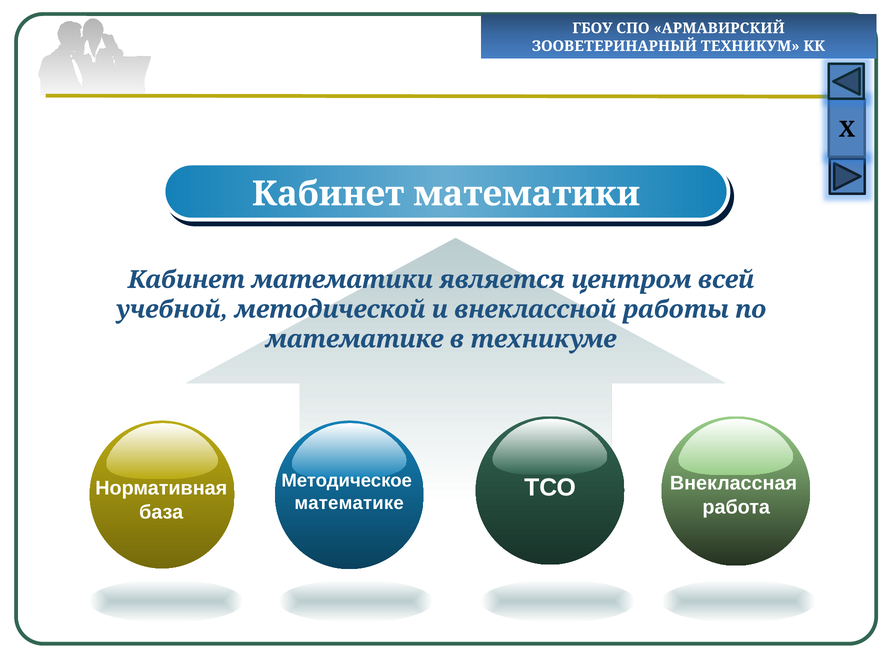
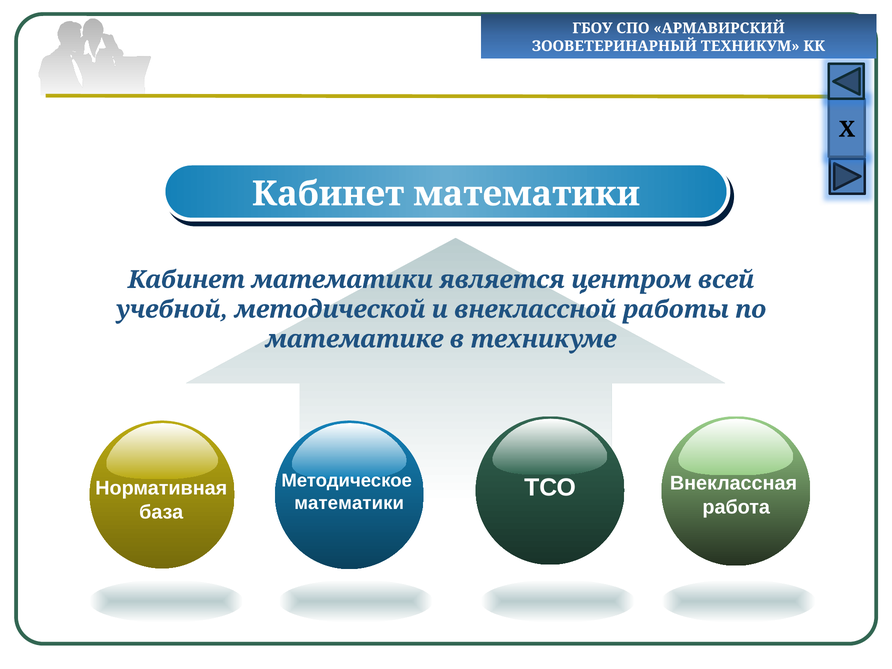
математике at (349, 503): математике -> математики
